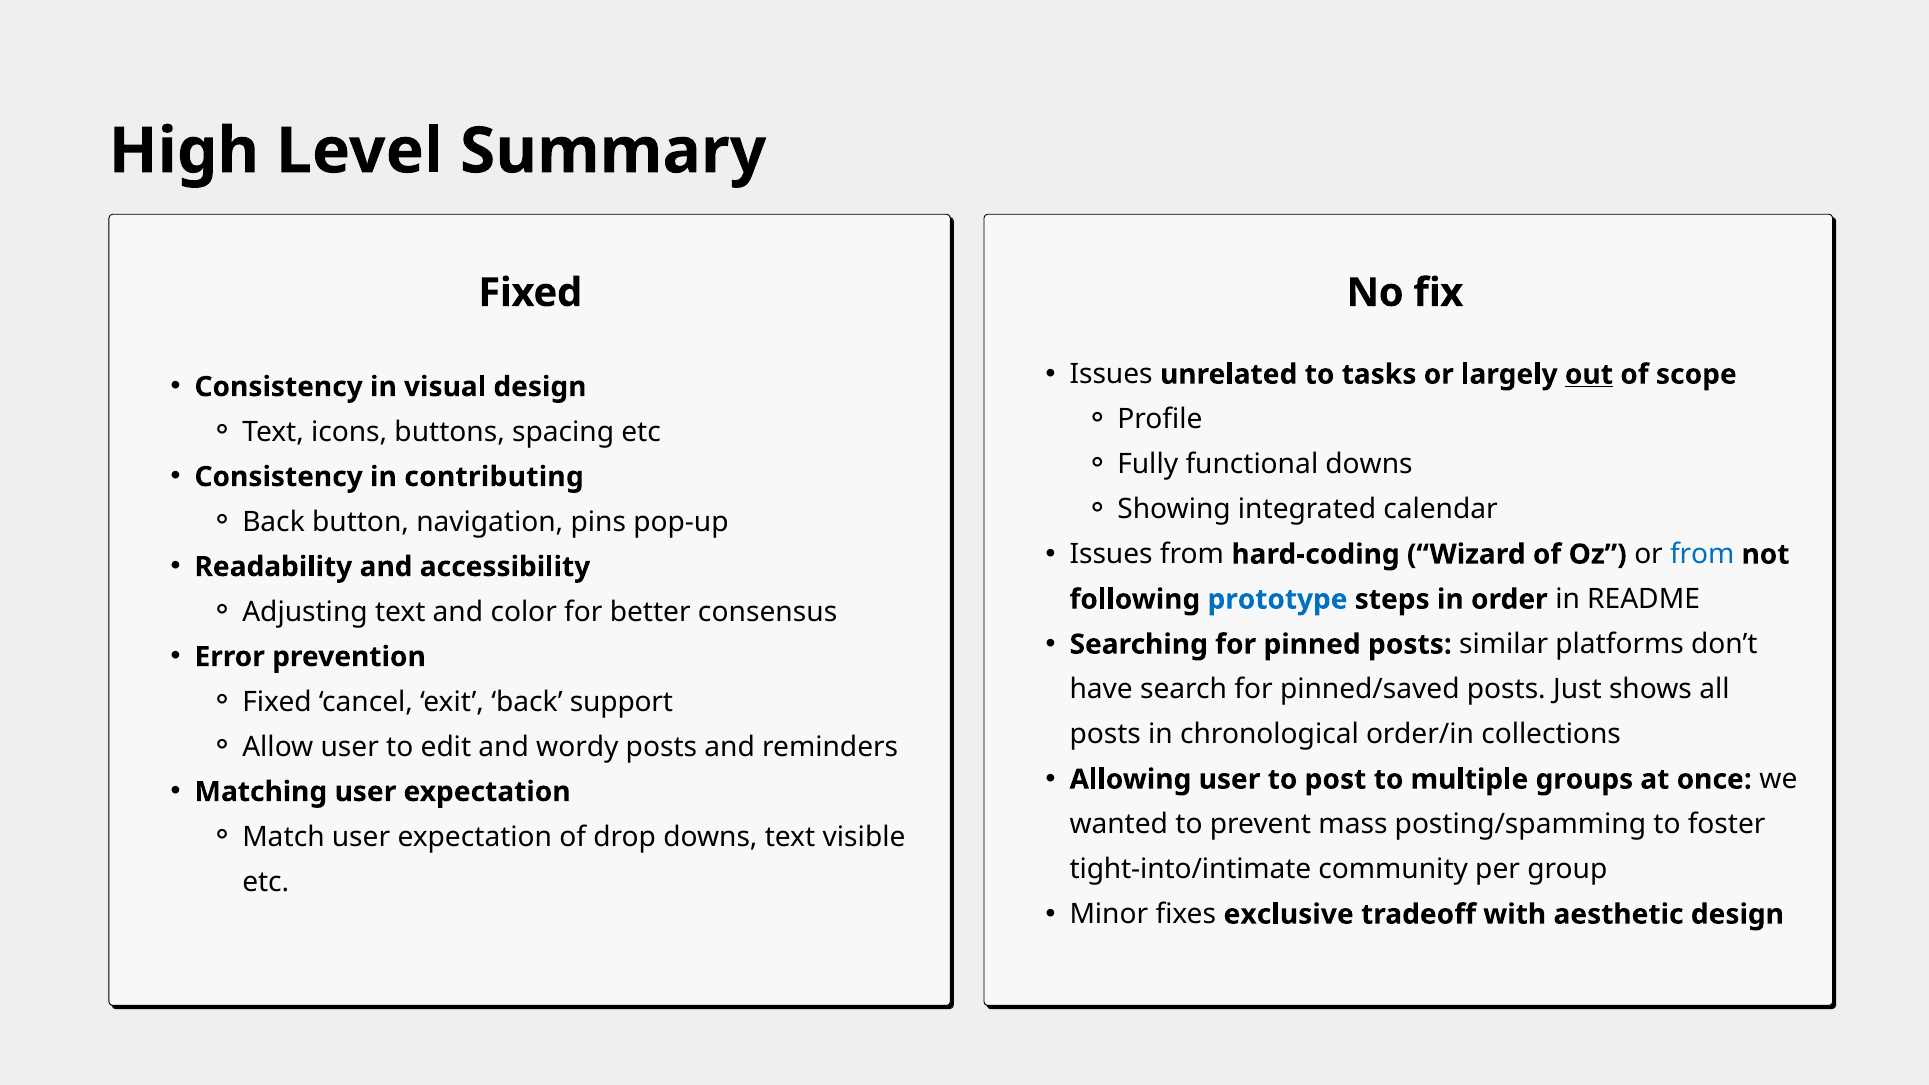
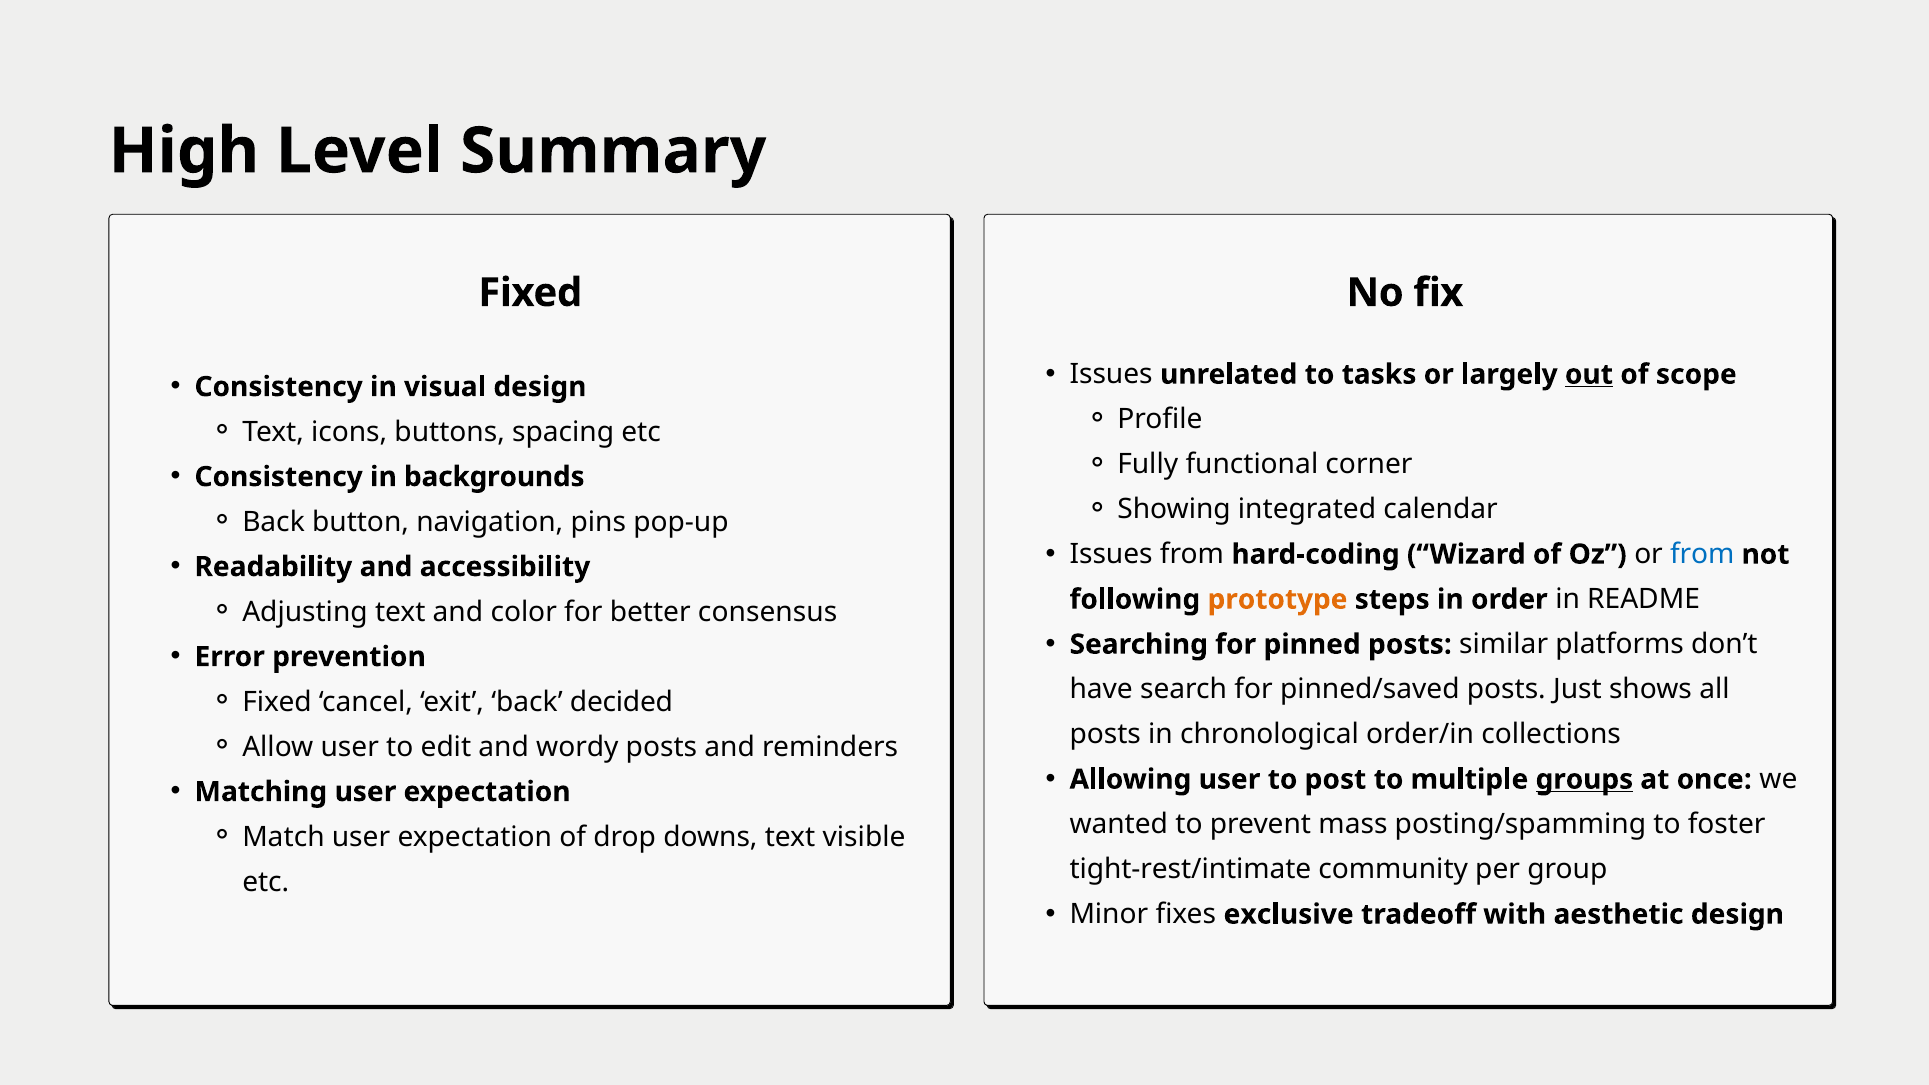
functional downs: downs -> corner
contributing: contributing -> backgrounds
prototype colour: blue -> orange
support: support -> decided
groups underline: none -> present
tight-into/intimate: tight-into/intimate -> tight-rest/intimate
